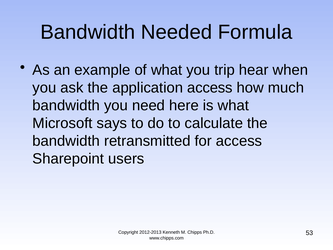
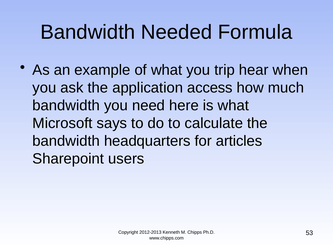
retransmitted: retransmitted -> headquarters
for access: access -> articles
